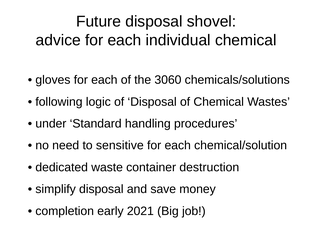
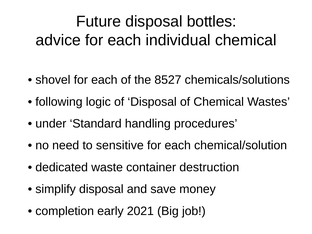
shovel: shovel -> bottles
gloves: gloves -> shovel
3060: 3060 -> 8527
